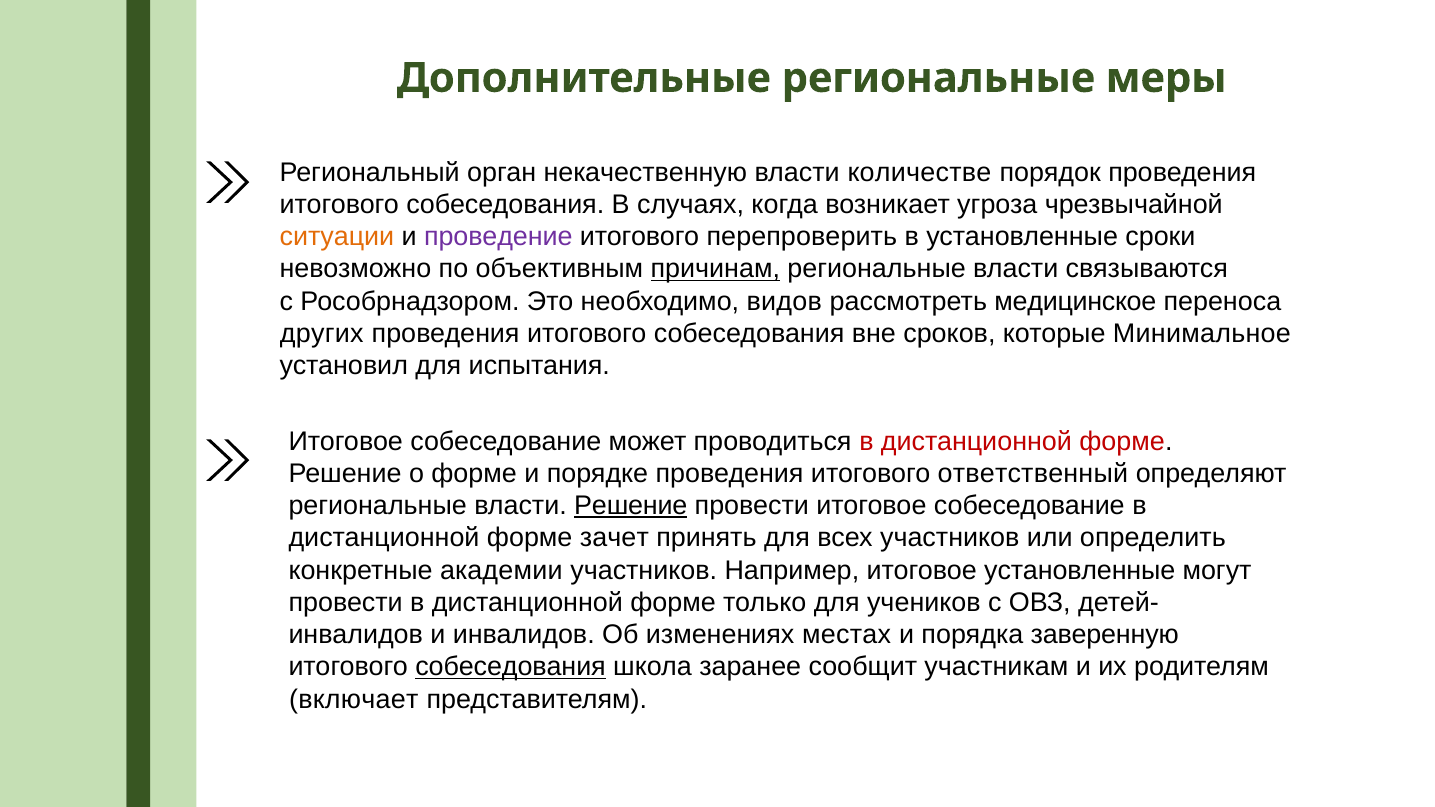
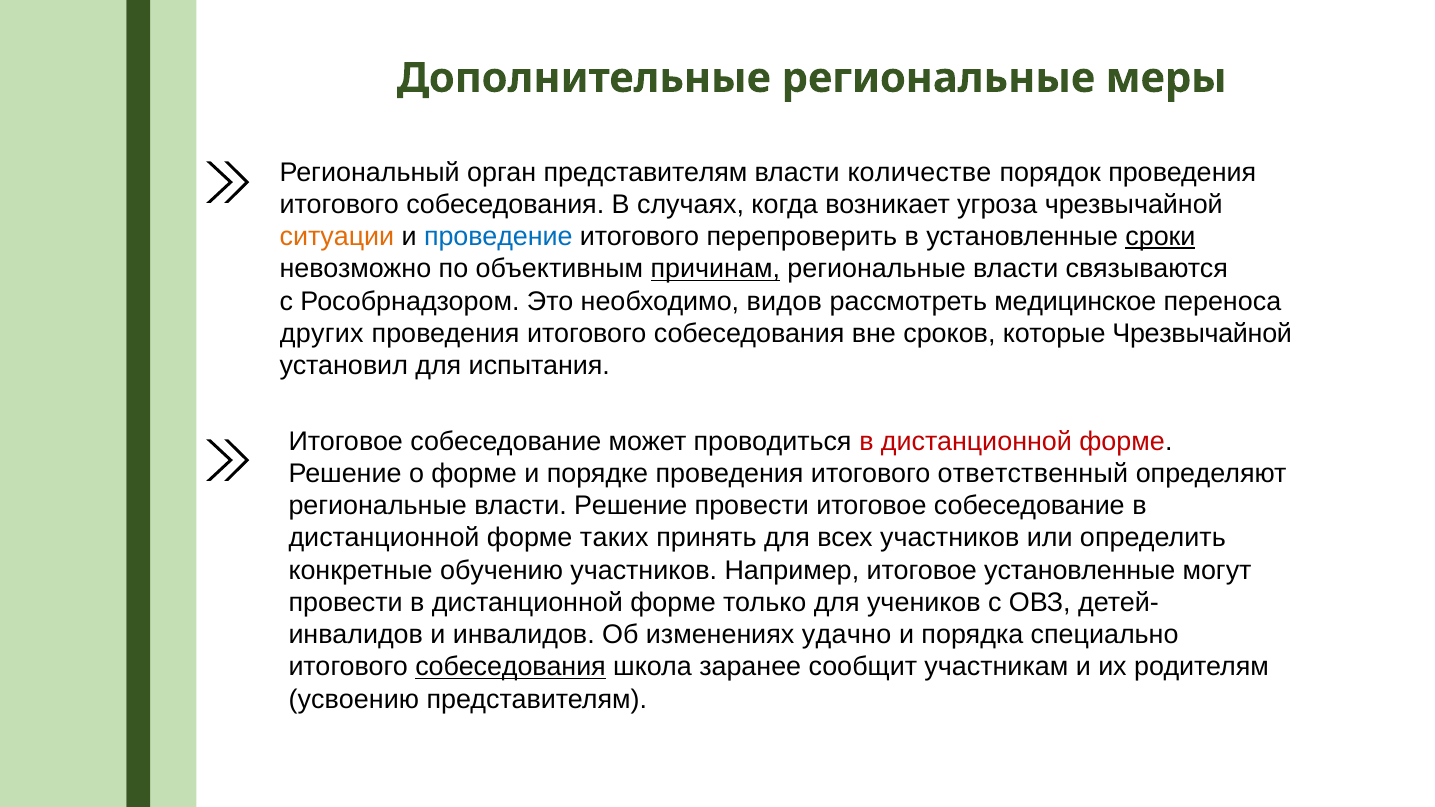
орган некачественную: некачественную -> представителям
проведение colour: purple -> blue
сроки underline: none -> present
которые Минимальное: Минимальное -> Чрезвычайной
Решение at (631, 506) underline: present -> none
зачет: зачет -> таких
академии: академии -> обучению
местах: местах -> удачно
заверенную: заверенную -> специально
включает: включает -> усвоению
